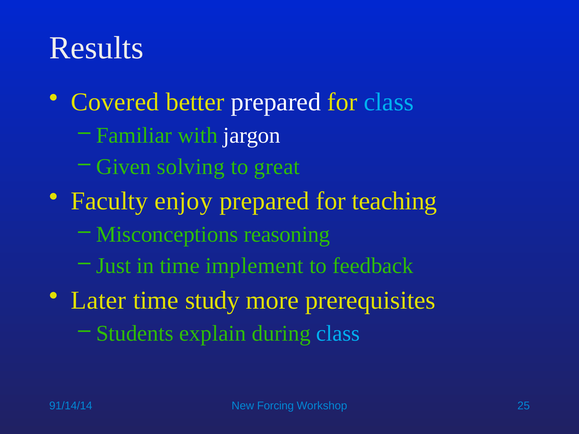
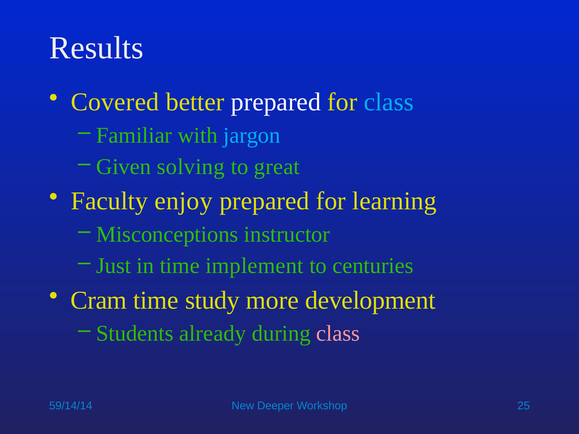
jargon colour: white -> light blue
teaching: teaching -> learning
reasoning: reasoning -> instructor
feedback: feedback -> centuries
Later: Later -> Cram
prerequisites: prerequisites -> development
explain: explain -> already
class at (338, 334) colour: light blue -> pink
91/14/14: 91/14/14 -> 59/14/14
Forcing: Forcing -> Deeper
